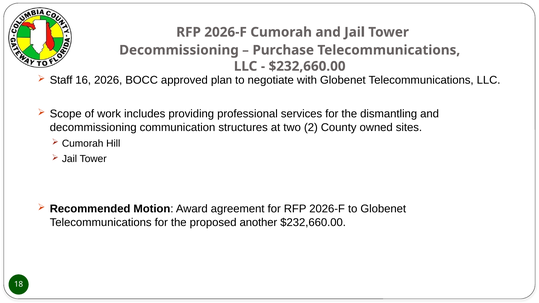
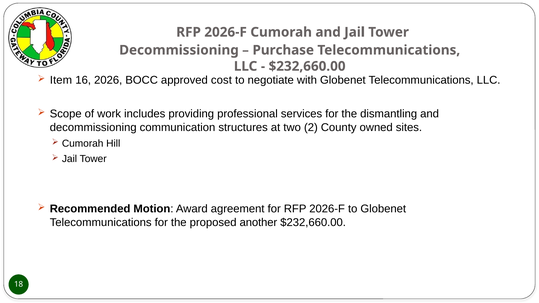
Staff: Staff -> Item
plan: plan -> cost
